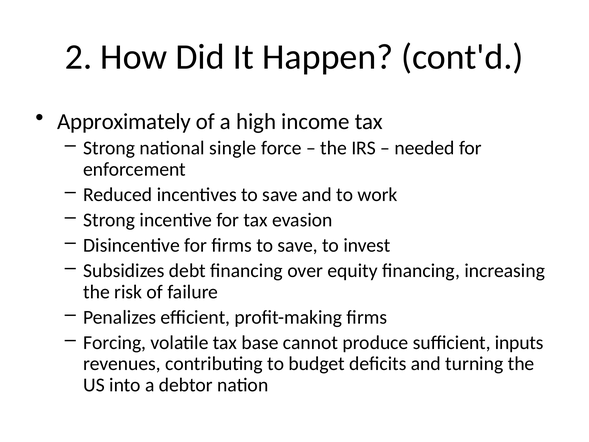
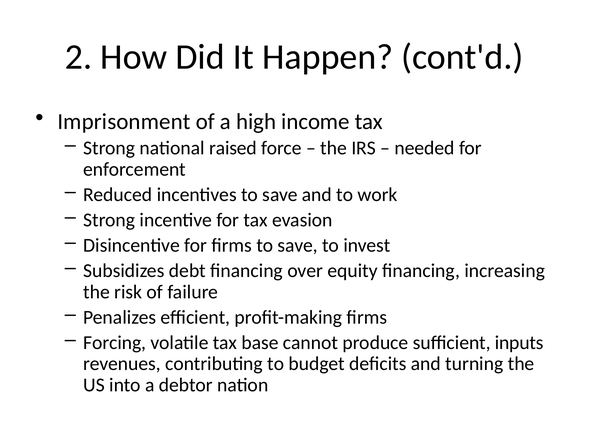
Approximately: Approximately -> Imprisonment
single: single -> raised
